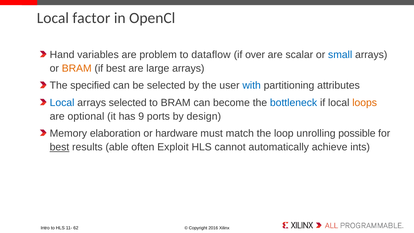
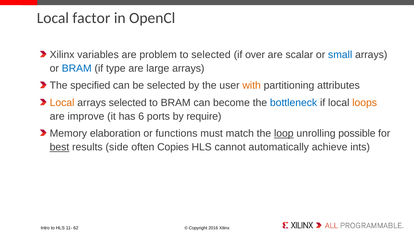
Hand at (62, 55): Hand -> Xilinx
to dataflow: dataflow -> selected
BRAM at (77, 68) colour: orange -> blue
if best: best -> type
with colour: blue -> orange
Local at (62, 103) colour: blue -> orange
optional: optional -> improve
9: 9 -> 6
design: design -> require
hardware: hardware -> functions
loop underline: none -> present
able: able -> side
Exploit: Exploit -> Copies
